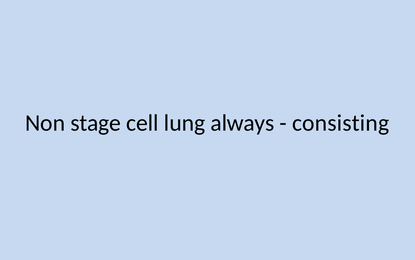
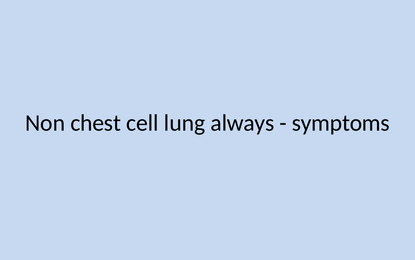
stage: stage -> chest
consisting: consisting -> symptoms
